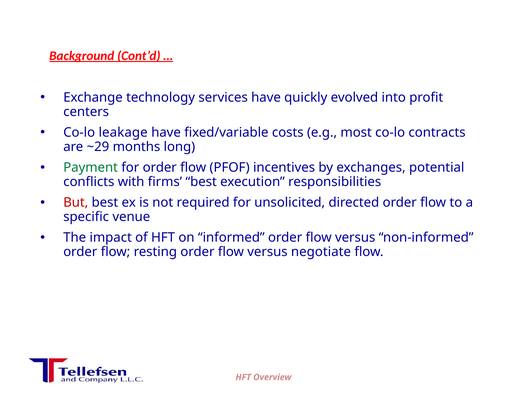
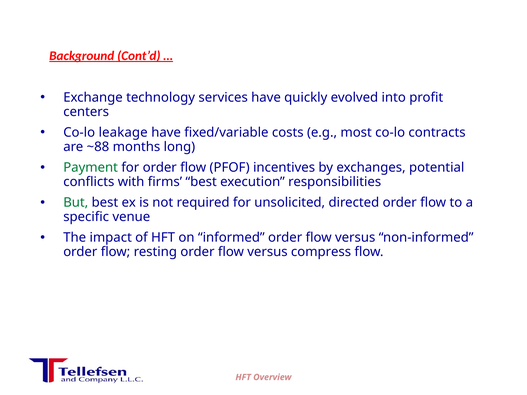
~29: ~29 -> ~88
But colour: red -> green
negotiate: negotiate -> compress
